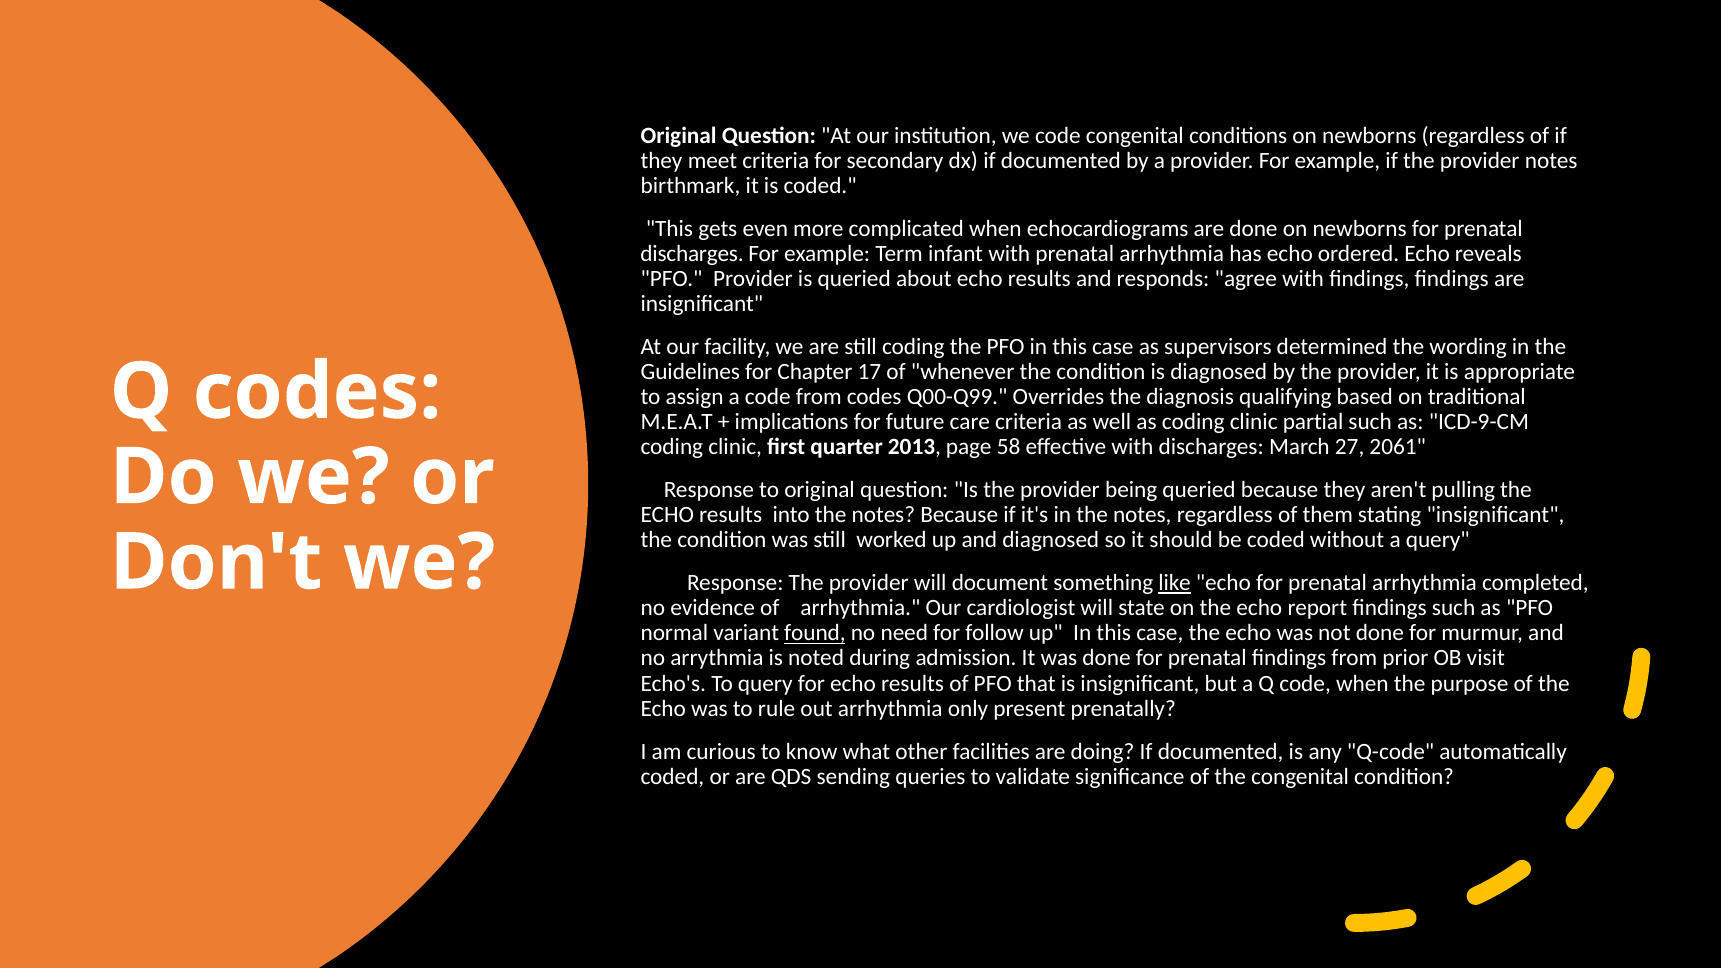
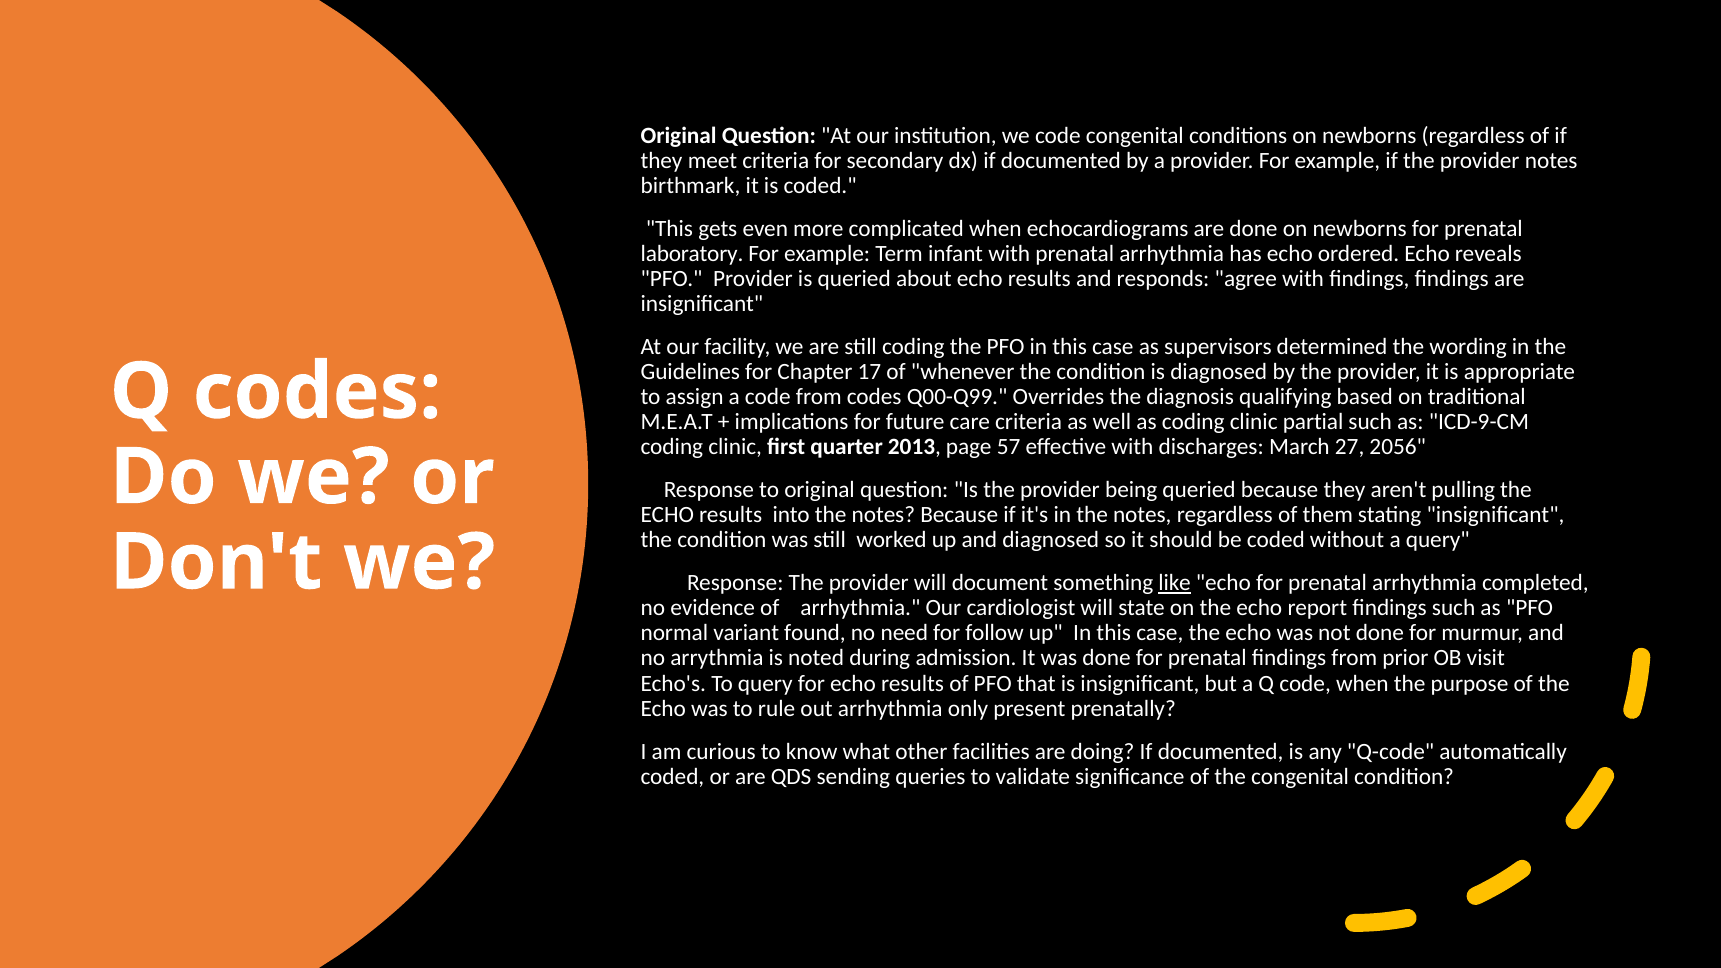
discharges at (692, 254): discharges -> laboratory
58: 58 -> 57
2061: 2061 -> 2056
found underline: present -> none
